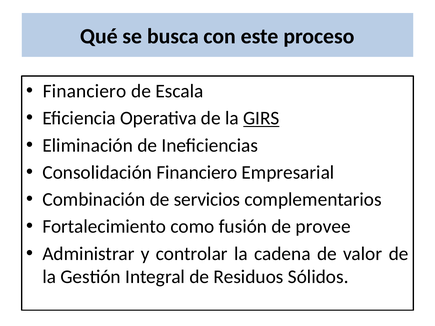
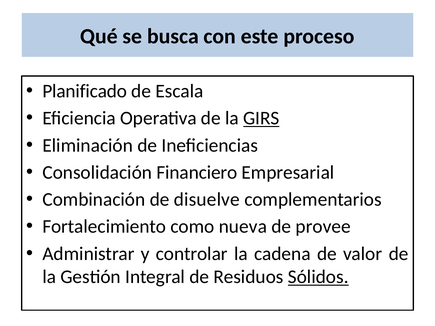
Financiero at (85, 91): Financiero -> Planificado
servicios: servicios -> disuelve
fusión: fusión -> nueva
Sólidos underline: none -> present
